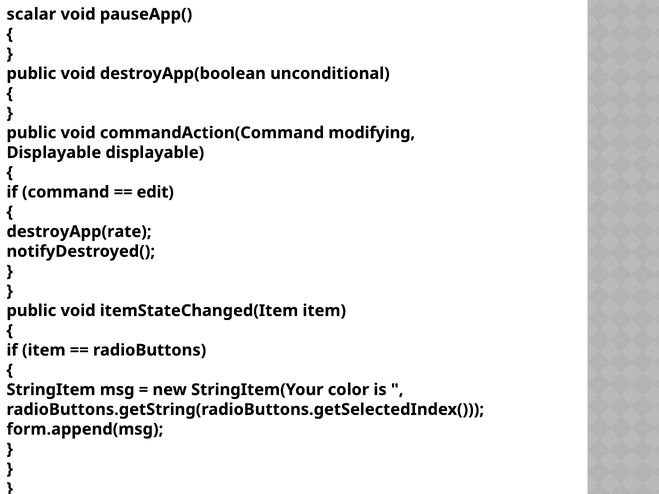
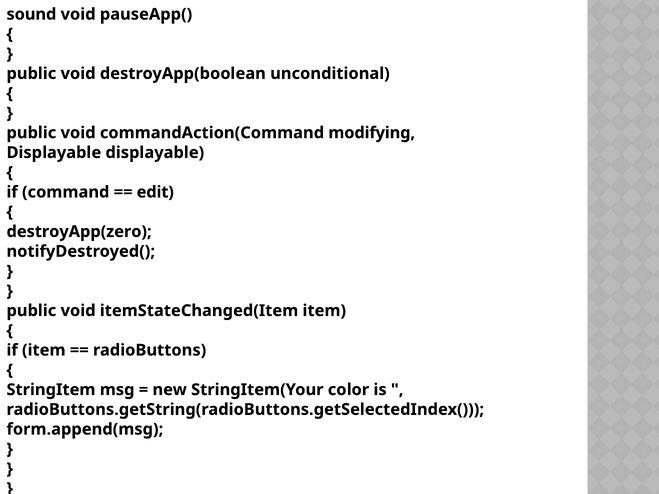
scalar: scalar -> sound
destroyApp(rate: destroyApp(rate -> destroyApp(zero
